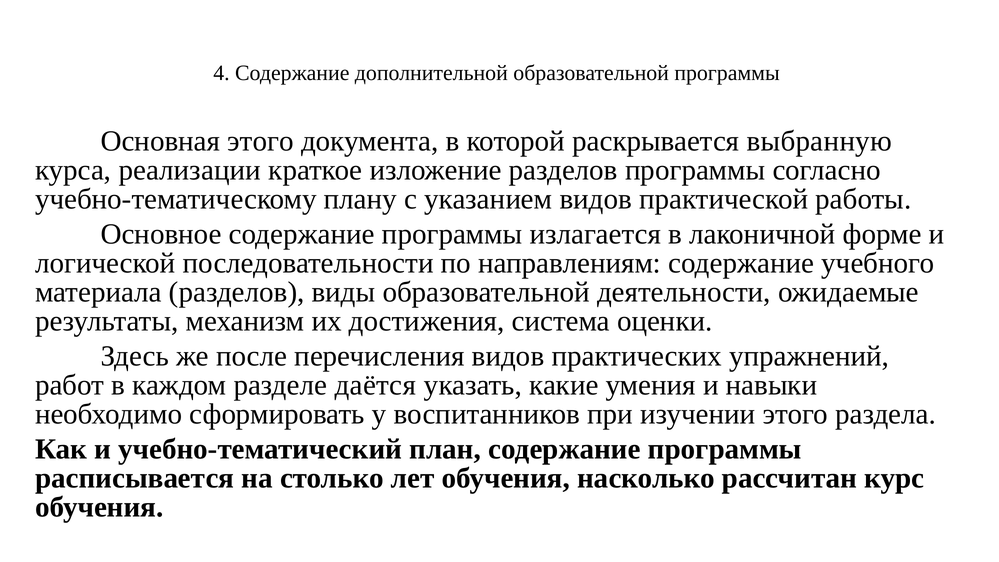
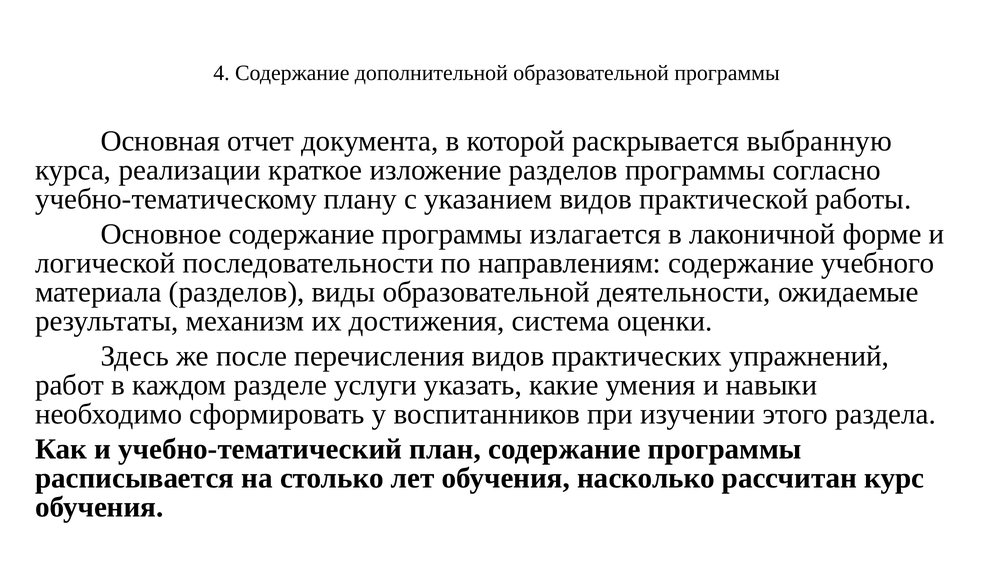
Основная этого: этого -> отчет
даётся: даётся -> услуги
